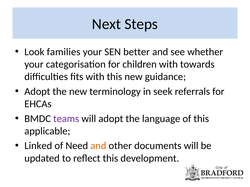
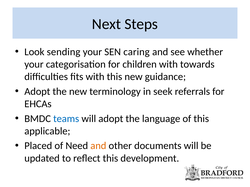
families: families -> sending
better: better -> caring
teams colour: purple -> blue
Linked: Linked -> Placed
